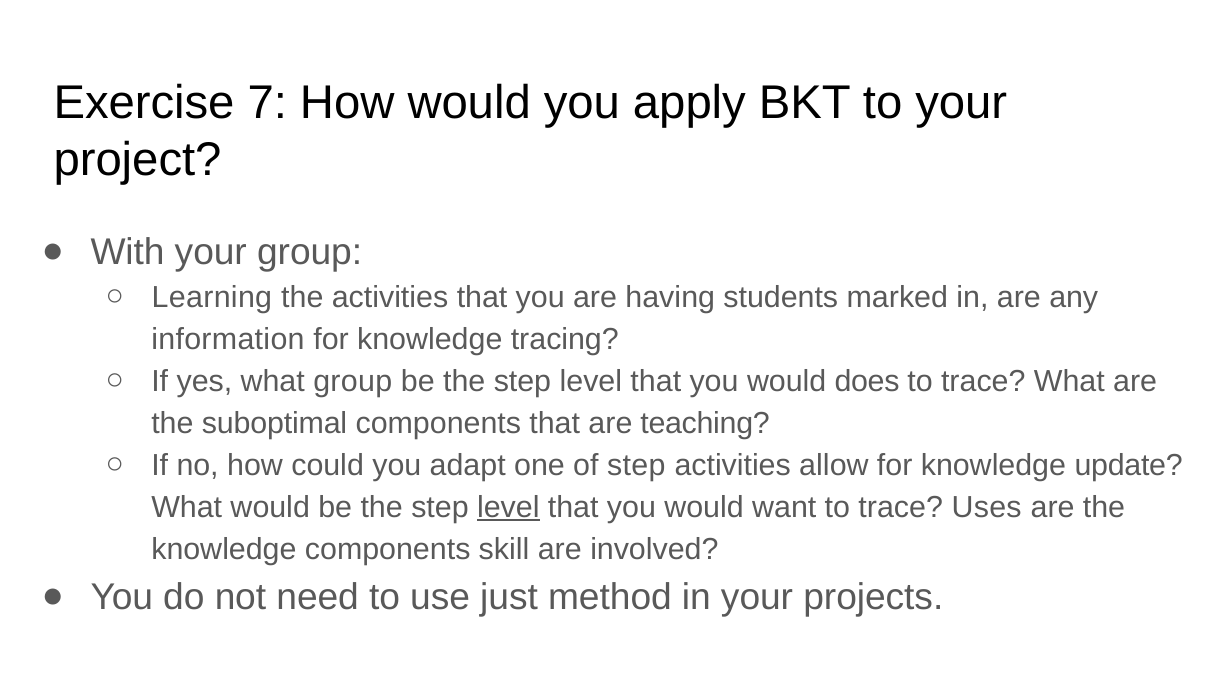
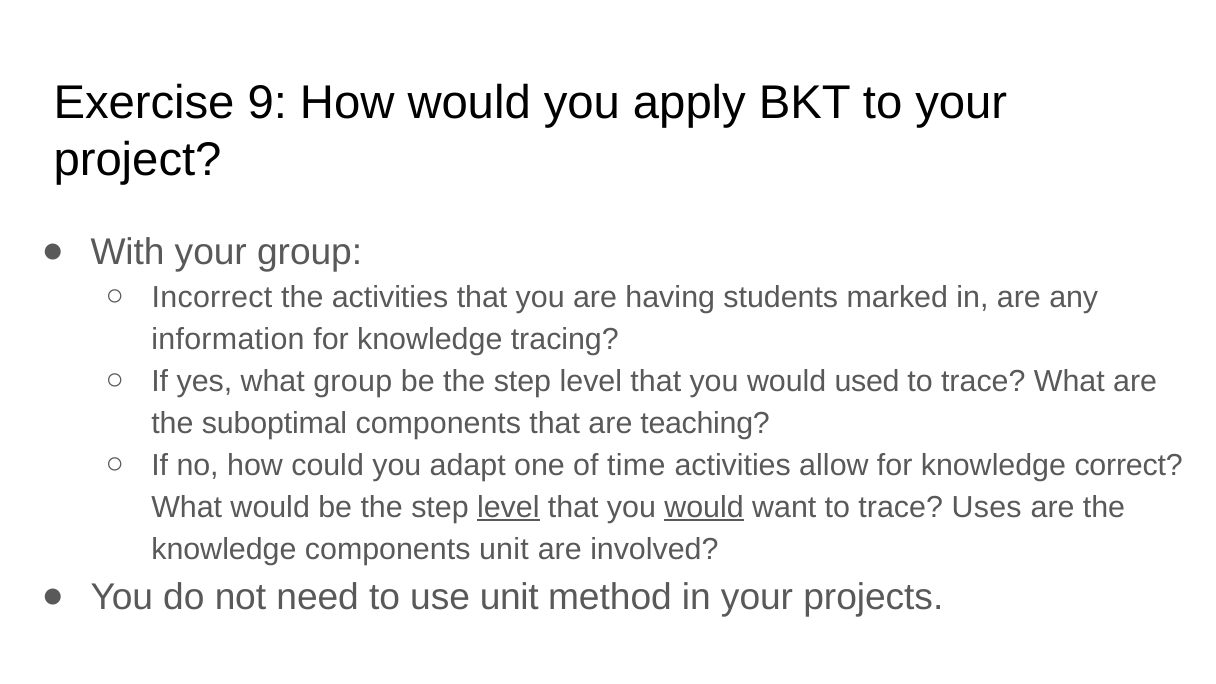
7: 7 -> 9
Learning: Learning -> Incorrect
does: does -> used
of step: step -> time
update: update -> correct
would at (704, 507) underline: none -> present
components skill: skill -> unit
use just: just -> unit
